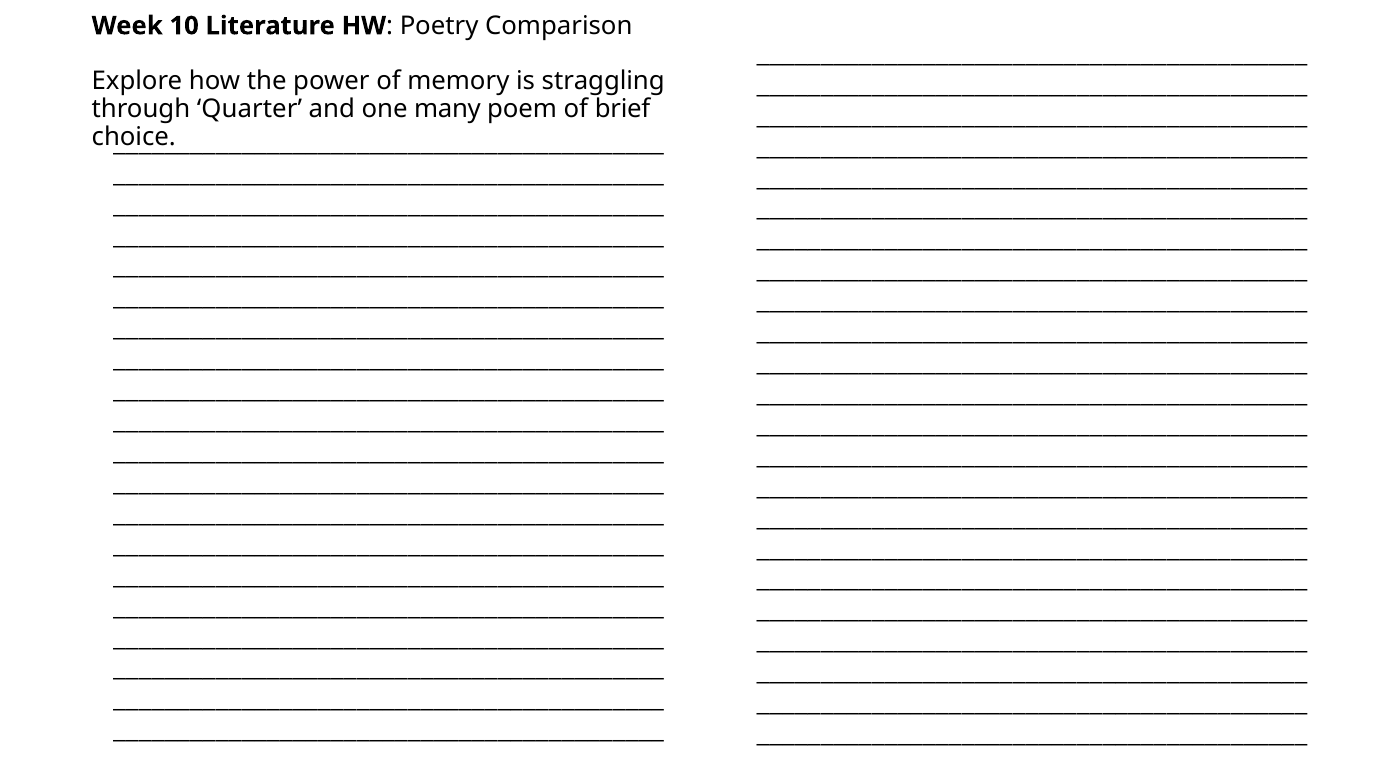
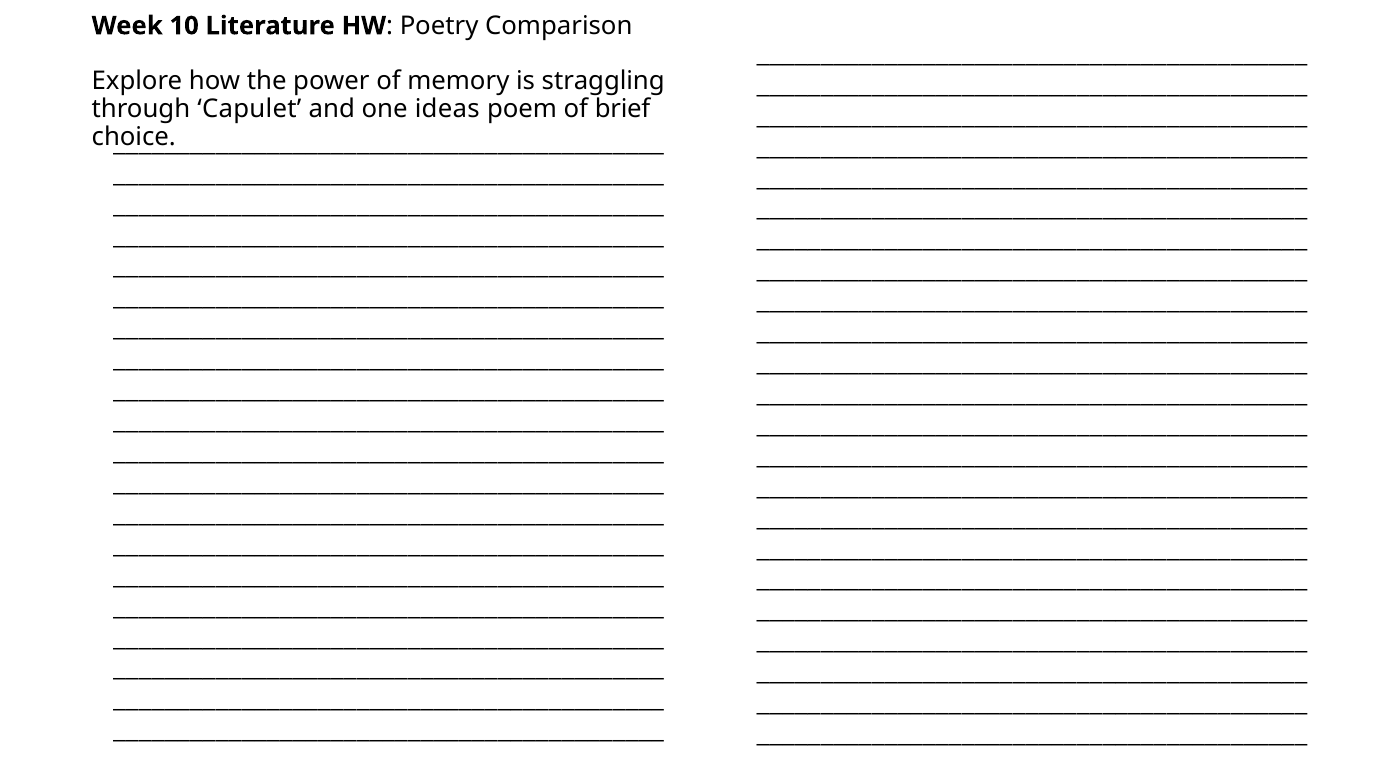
Quarter: Quarter -> Capulet
many: many -> ideas
